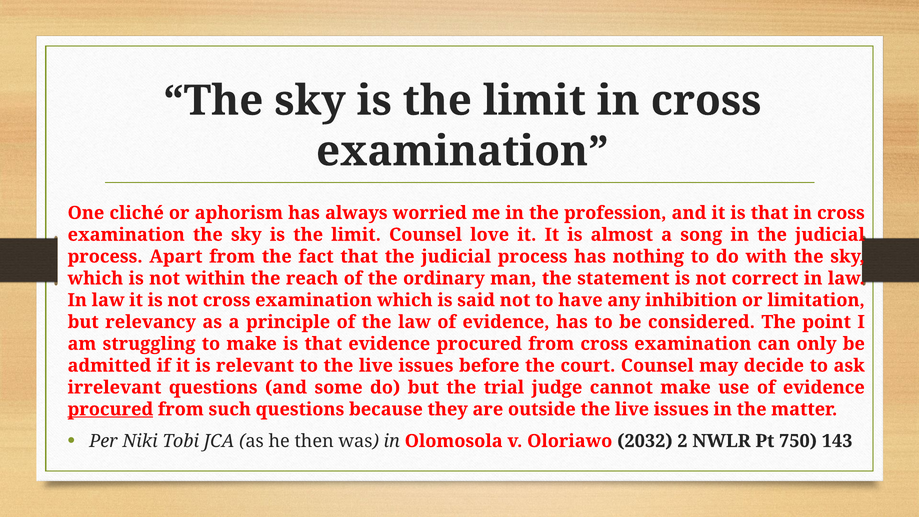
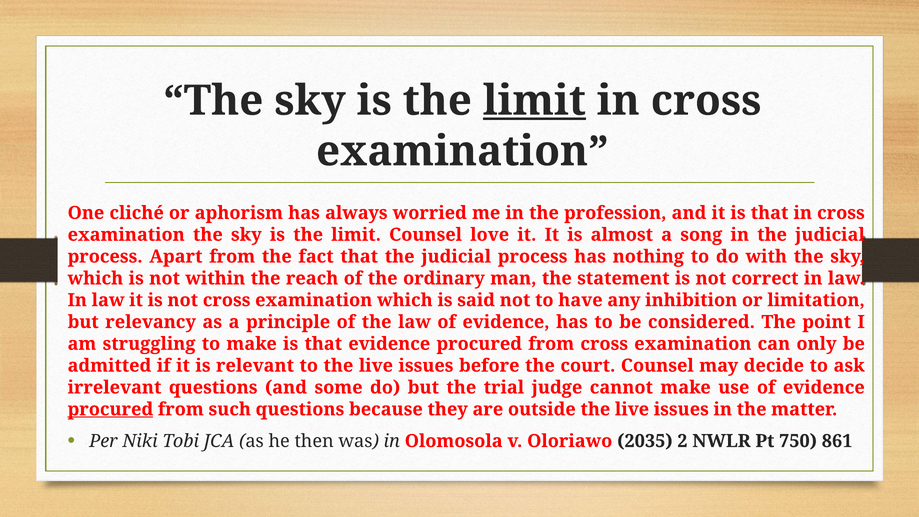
limit at (534, 101) underline: none -> present
2032: 2032 -> 2035
143: 143 -> 861
